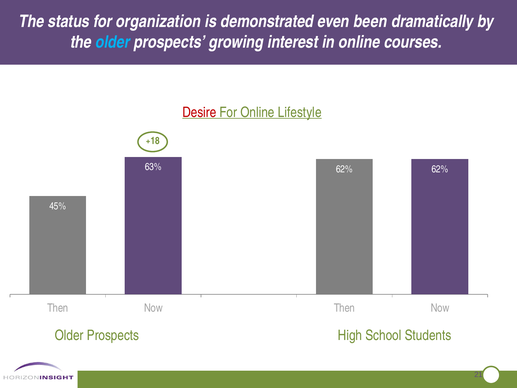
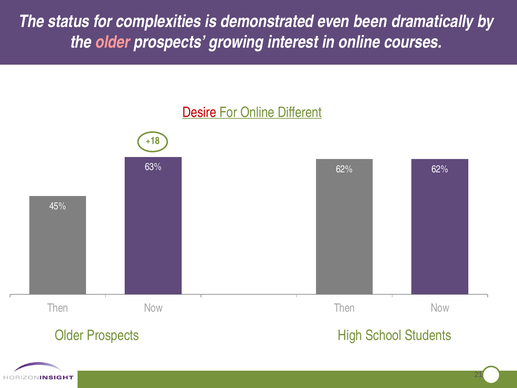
organization: organization -> complexities
older at (113, 42) colour: light blue -> pink
Lifestyle: Lifestyle -> Different
